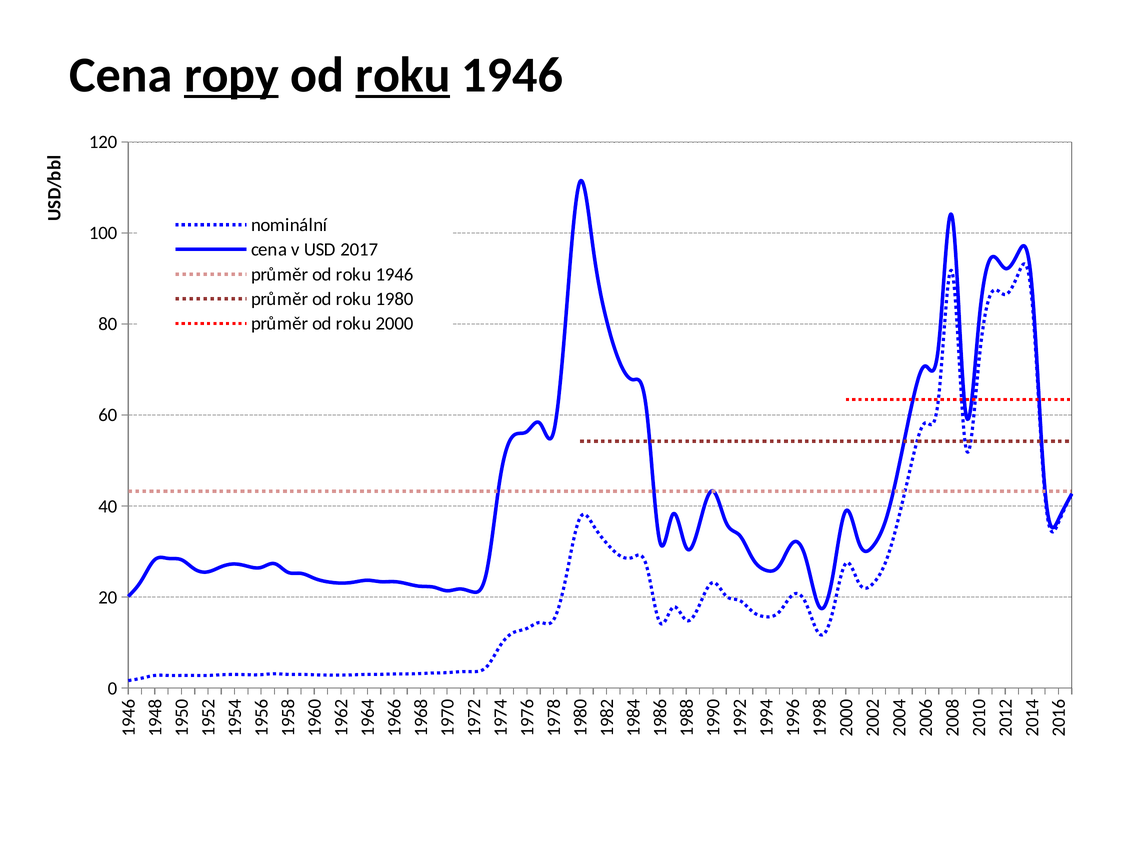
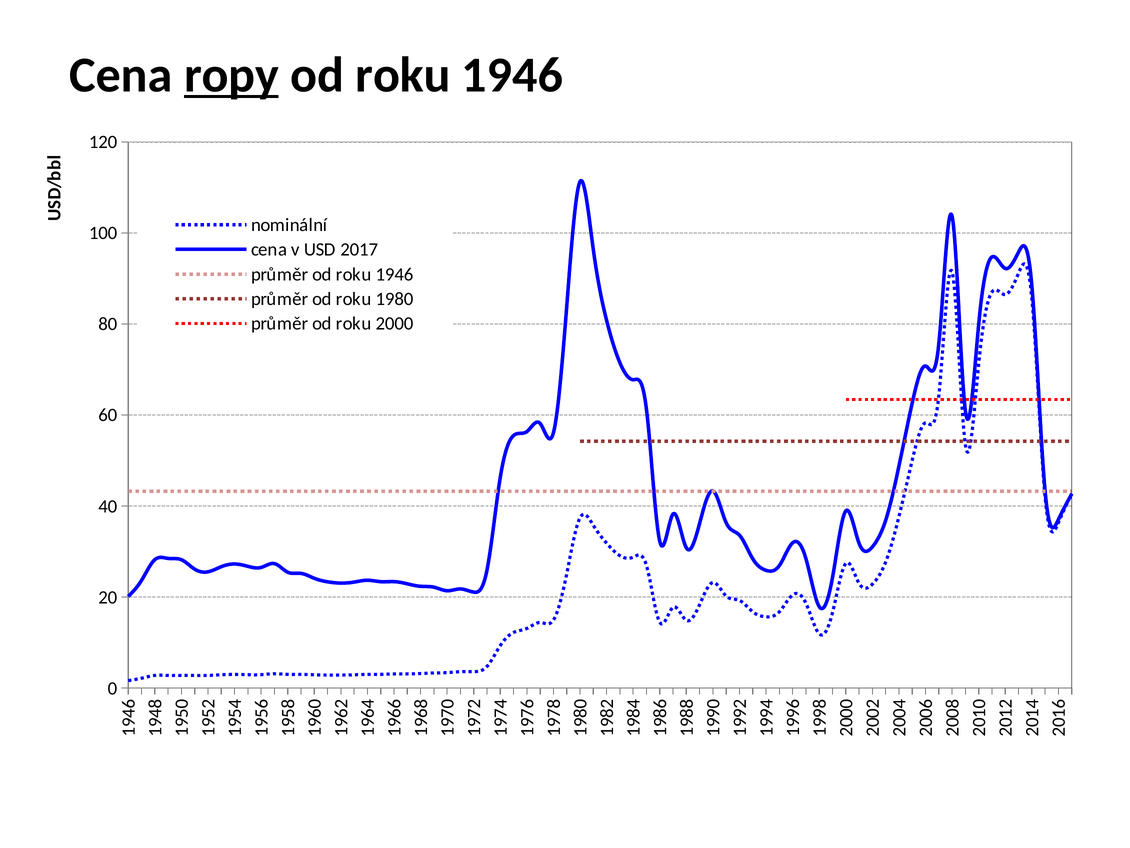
roku at (403, 75) underline: present -> none
